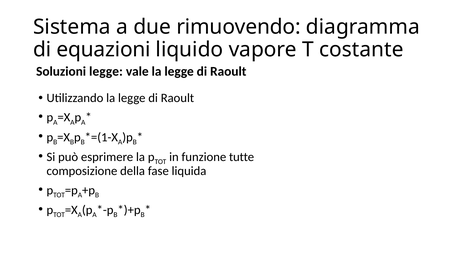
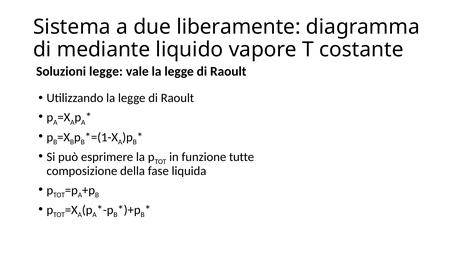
rimuovendo: rimuovendo -> liberamente
equazioni: equazioni -> mediante
